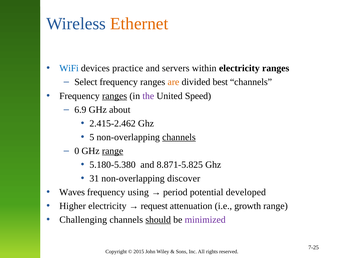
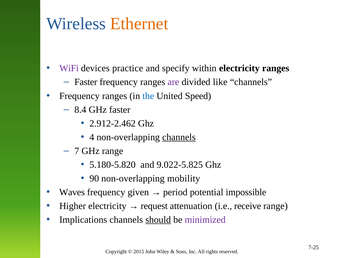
WiFi colour: blue -> purple
servers: servers -> specify
Select at (86, 82): Select -> Faster
are colour: orange -> purple
best: best -> like
ranges at (115, 96) underline: present -> none
the colour: purple -> blue
6.9: 6.9 -> 8.4
GHz about: about -> faster
2.415-2.462: 2.415-2.462 -> 2.912-2.462
5: 5 -> 4
0: 0 -> 7
range at (113, 151) underline: present -> none
5.180-5.380: 5.180-5.380 -> 5.180-5.820
8.871-5.825: 8.871-5.825 -> 9.022-5.825
31: 31 -> 90
discover: discover -> mobility
using: using -> given
developed: developed -> impossible
growth: growth -> receive
Challenging: Challenging -> Implications
